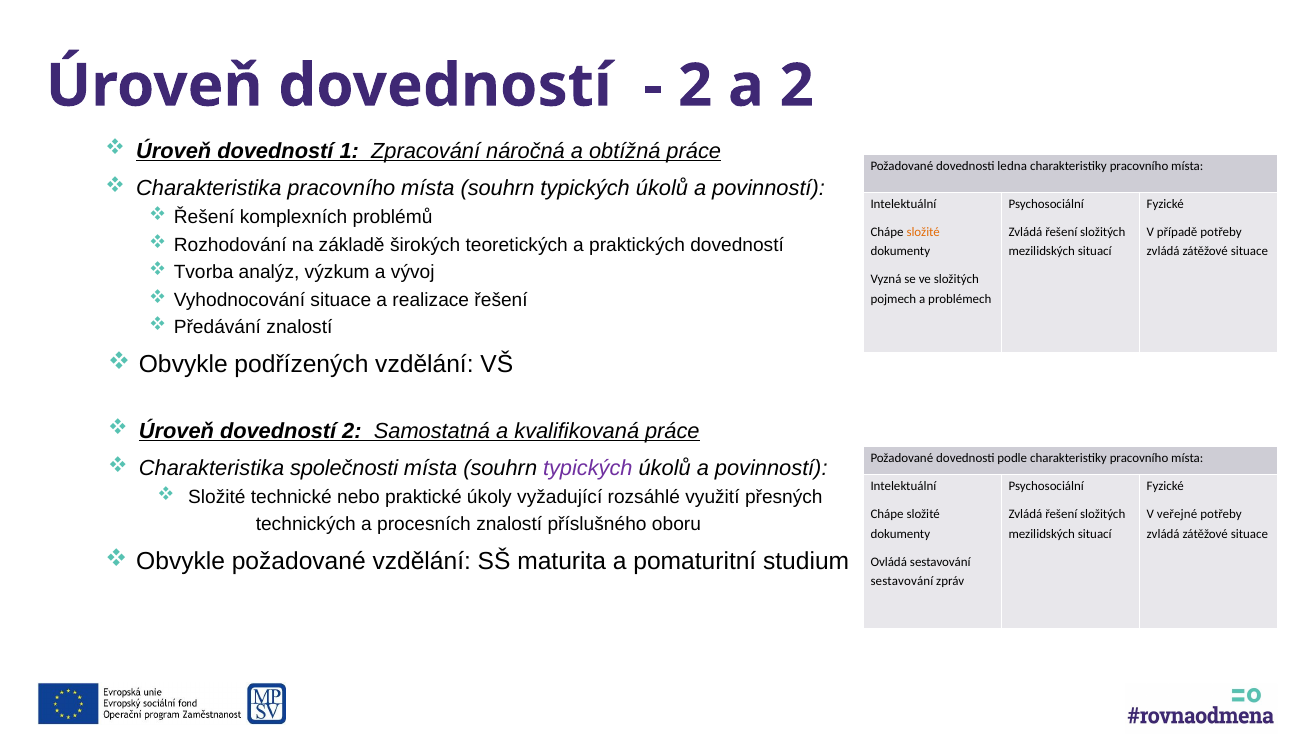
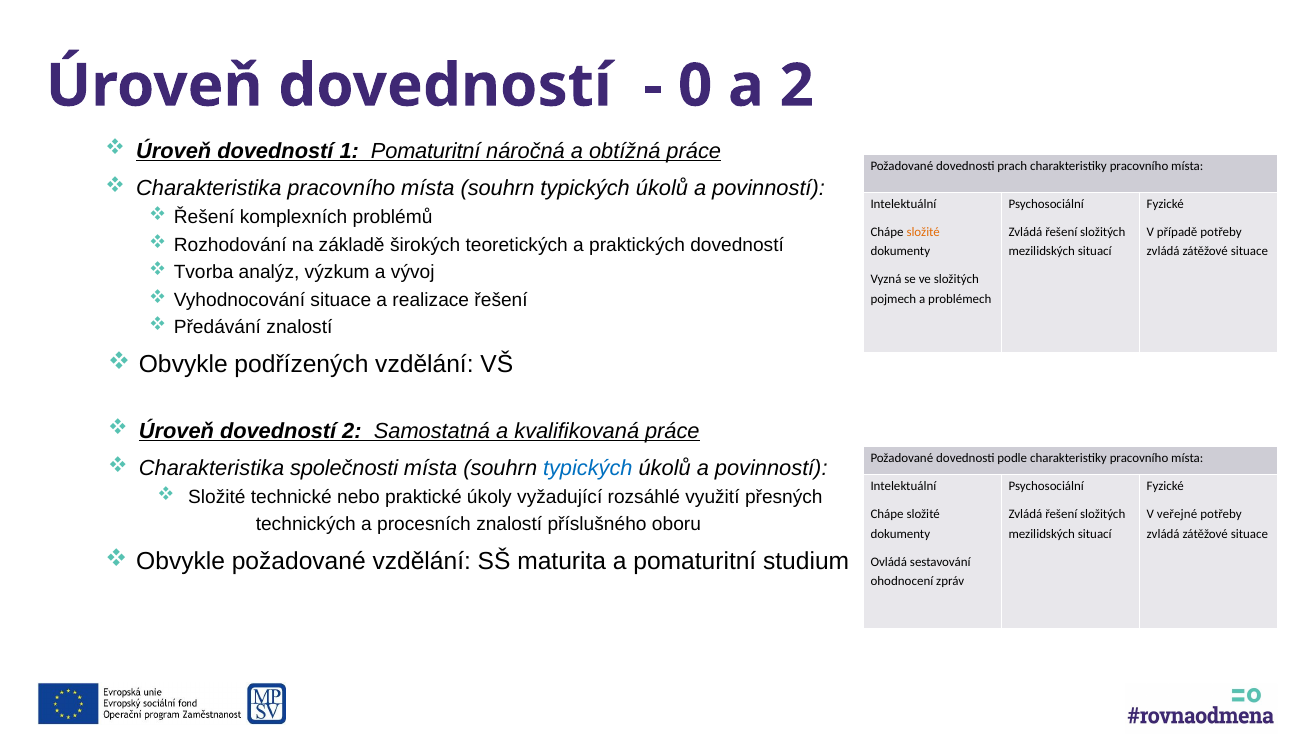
2 at (695, 86): 2 -> 0
1 Zpracování: Zpracování -> Pomaturitní
ledna: ledna -> prach
typických at (588, 468) colour: purple -> blue
sestavování at (902, 581): sestavování -> ohodnocení
